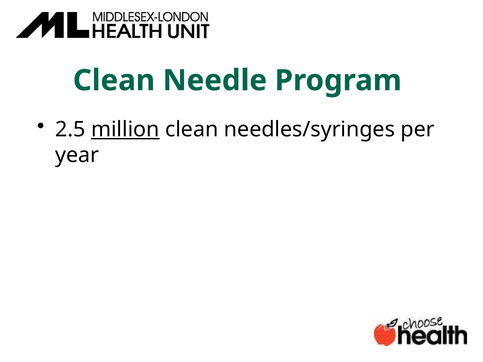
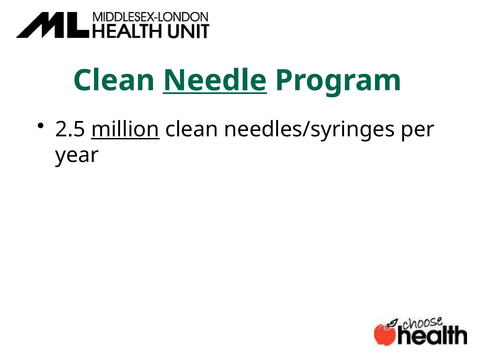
Needle underline: none -> present
